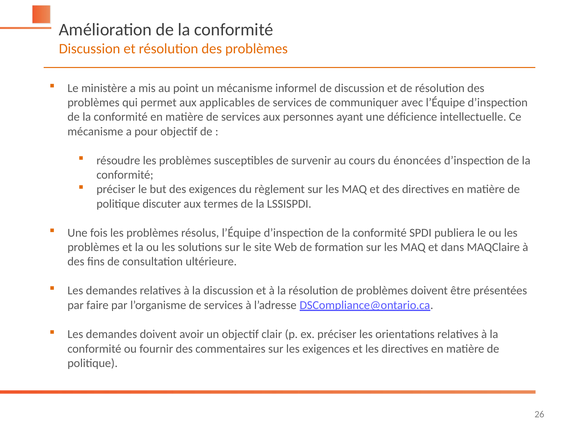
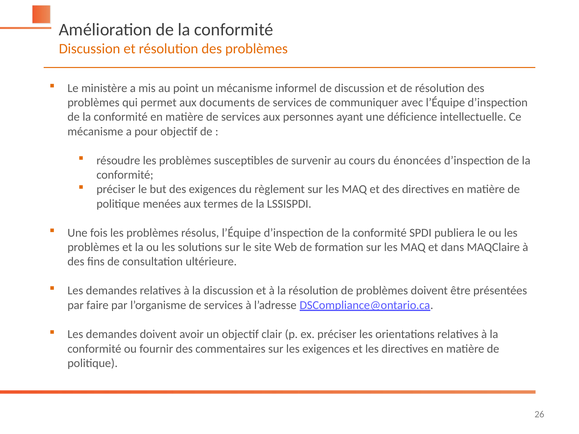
applicables: applicables -> documents
discuter: discuter -> menées
